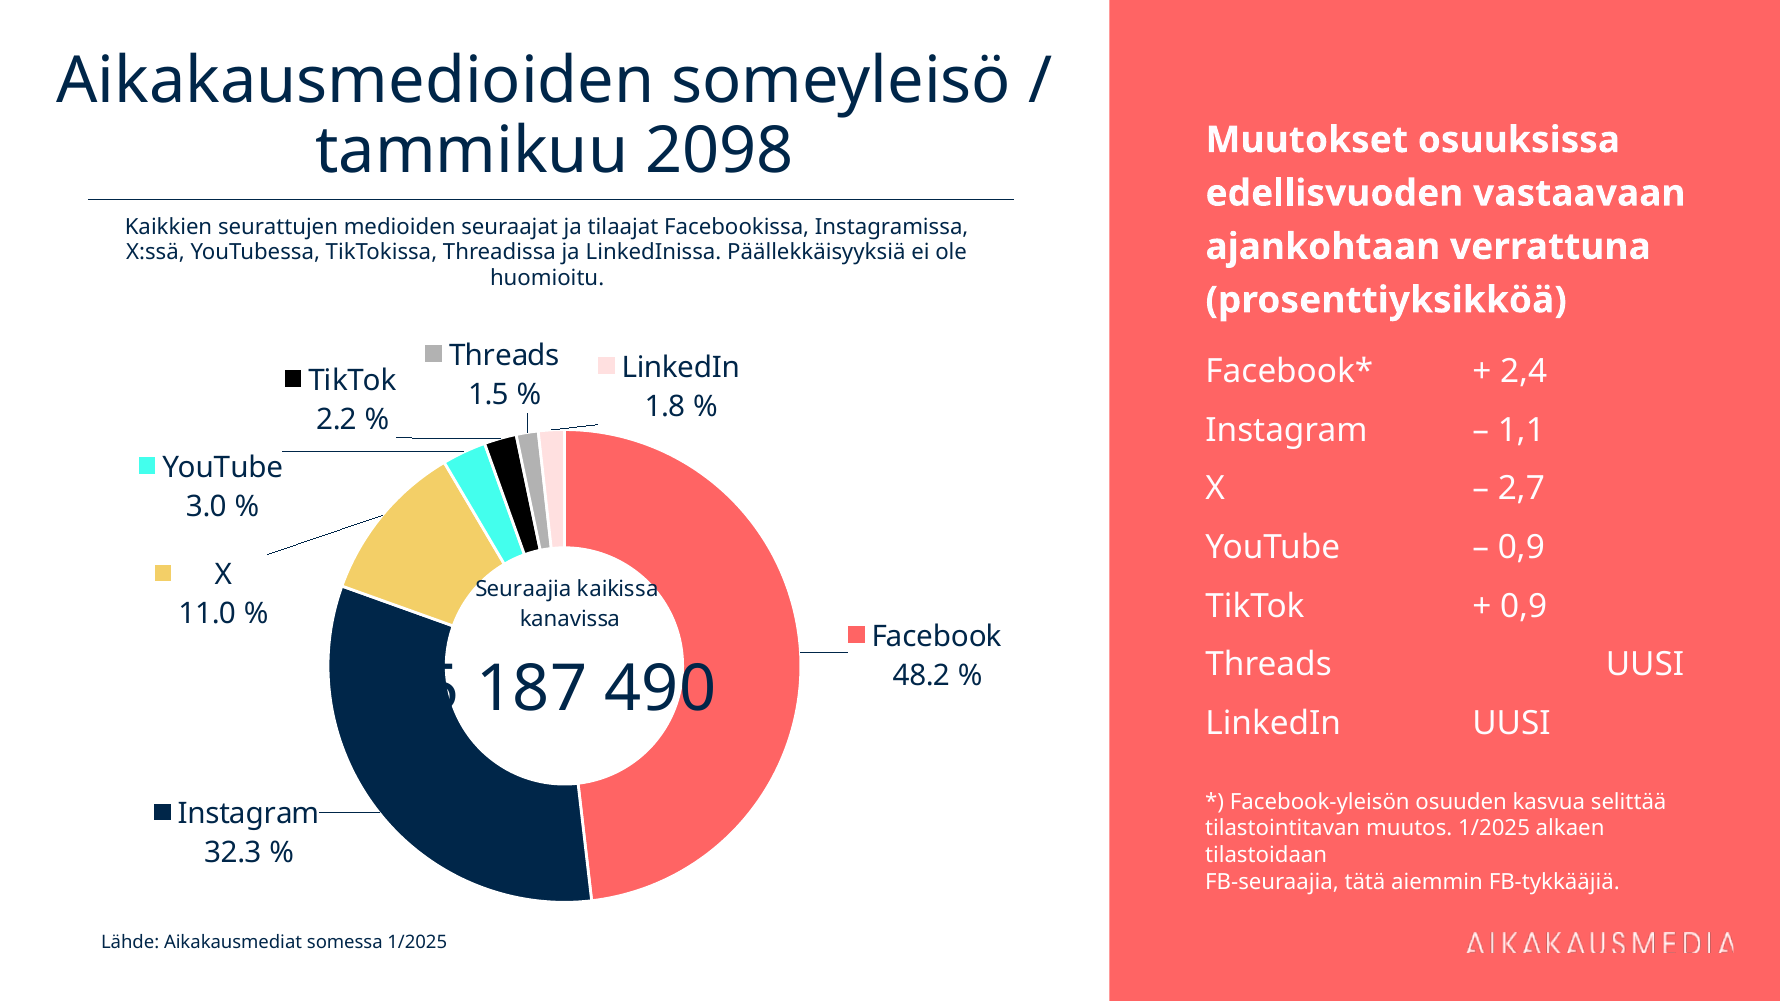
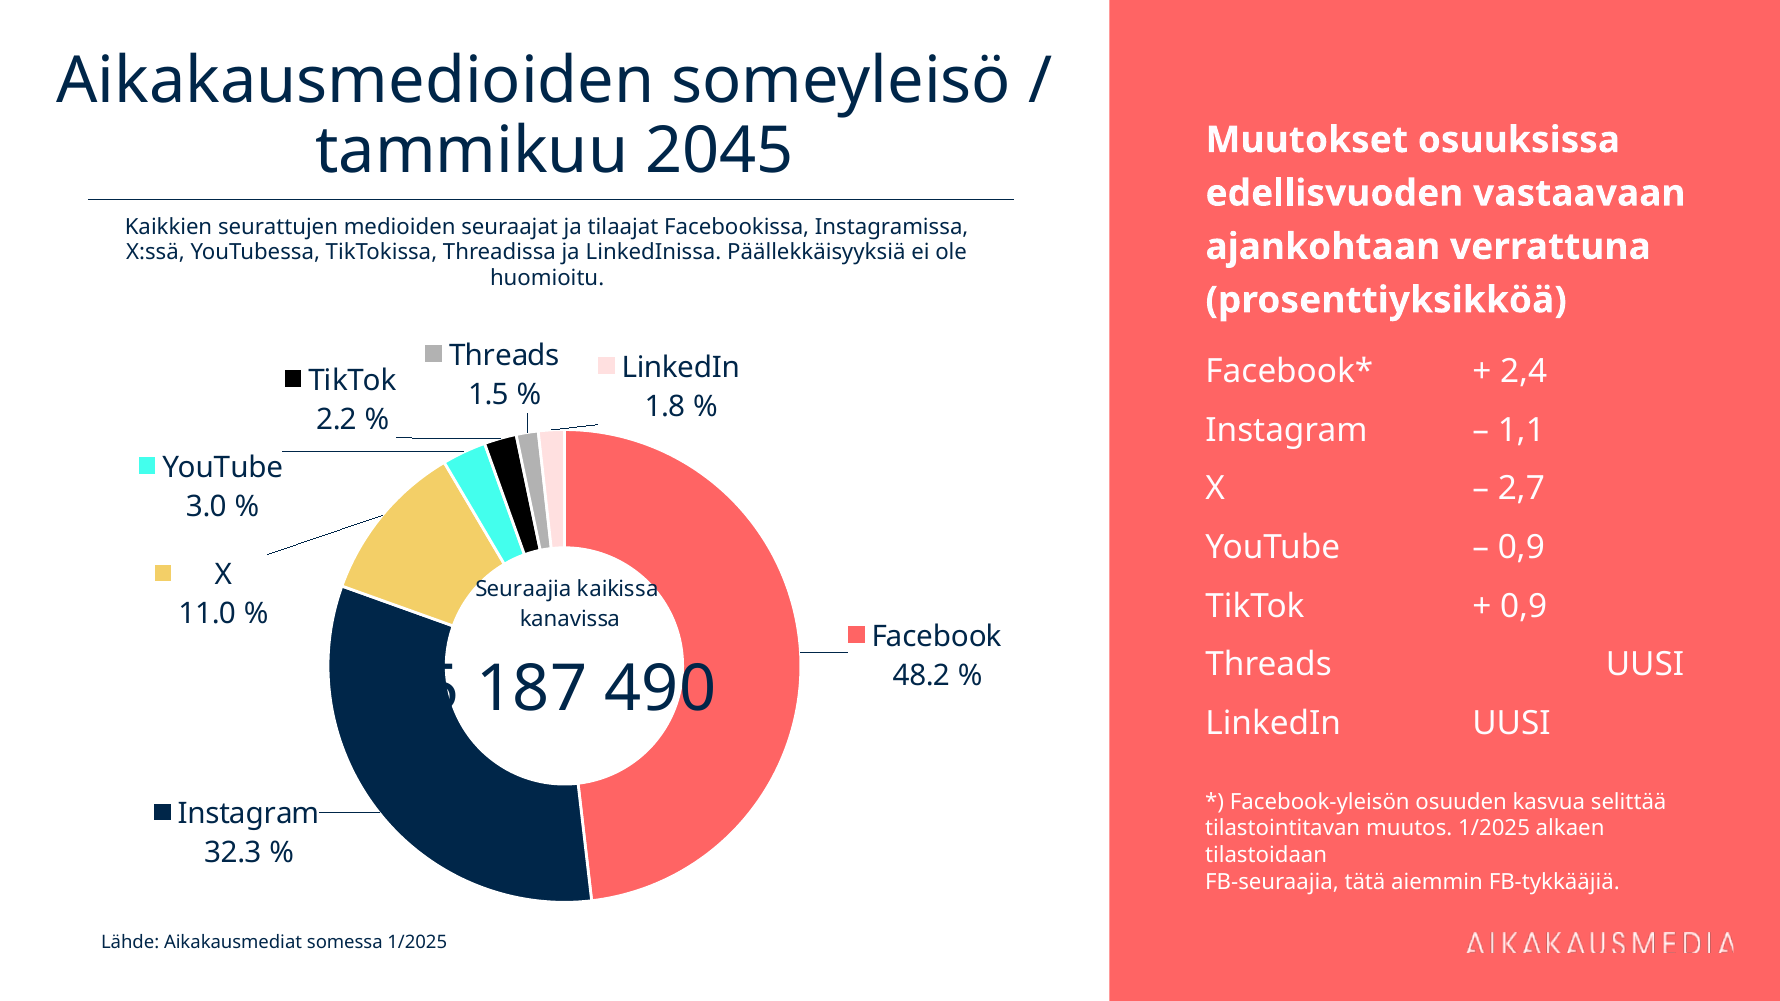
2098: 2098 -> 2045
